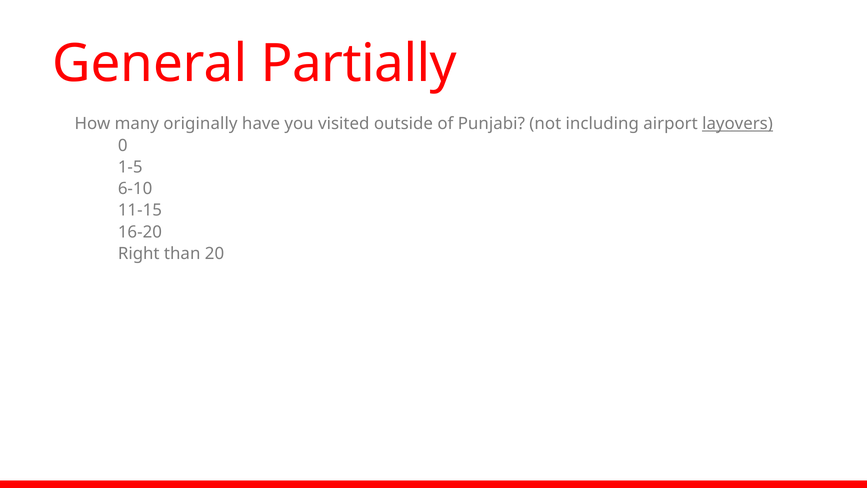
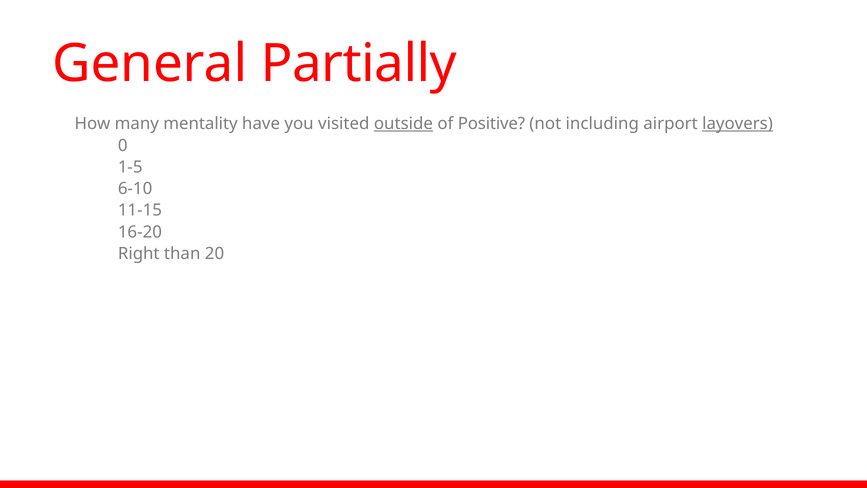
originally: originally -> mentality
outside underline: none -> present
Punjabi: Punjabi -> Positive
